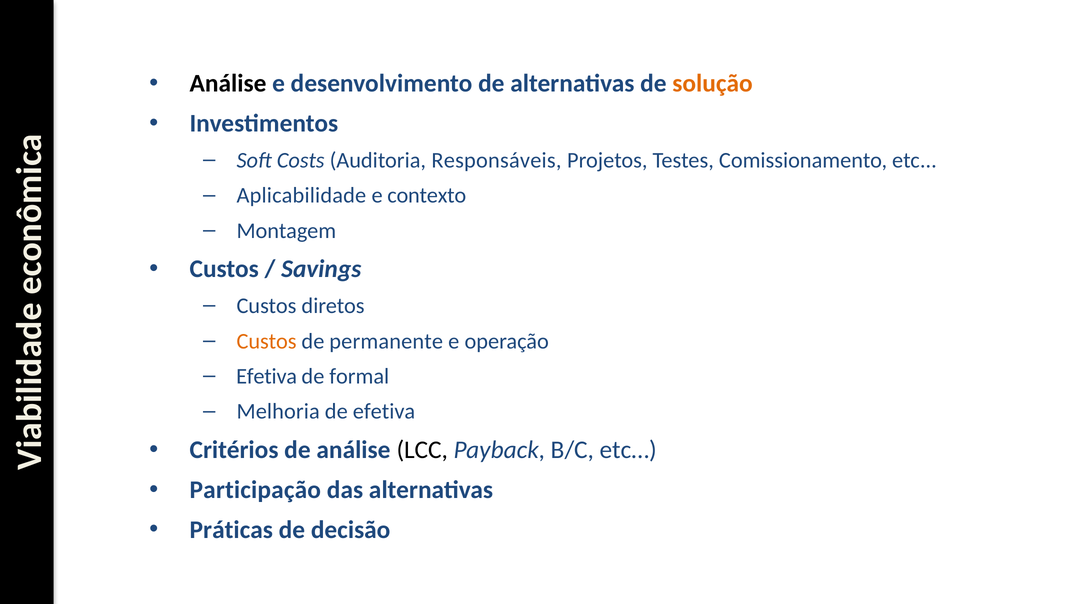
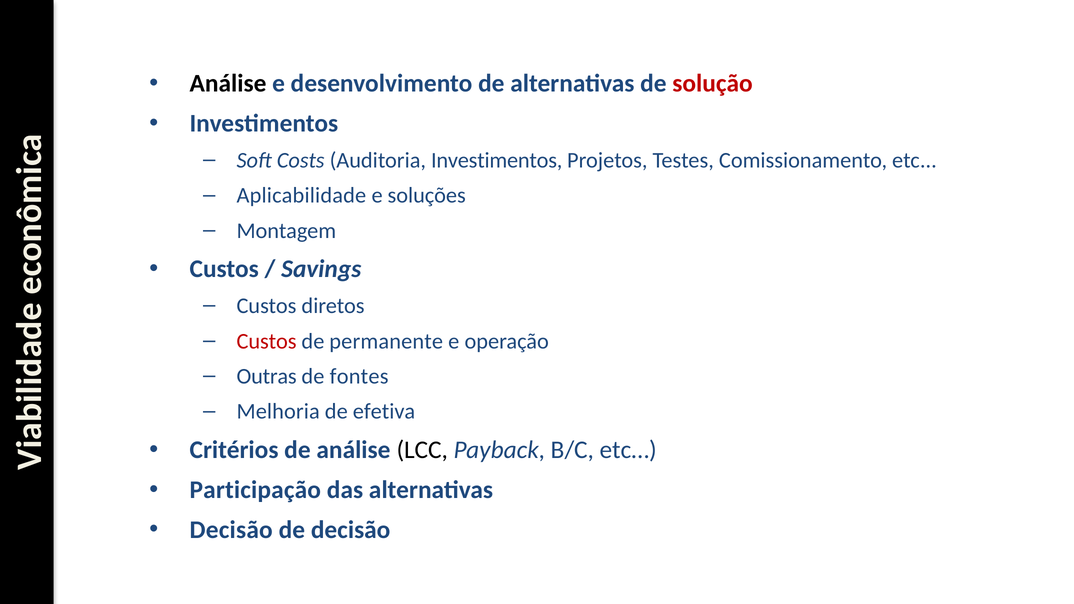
solução colour: orange -> red
Auditoria Responsáveis: Responsáveis -> Investimentos
contexto: contexto -> soluções
Custos at (267, 341) colour: orange -> red
Efetiva at (267, 376): Efetiva -> Outras
formal: formal -> fontes
Práticas at (231, 530): Práticas -> Decisão
